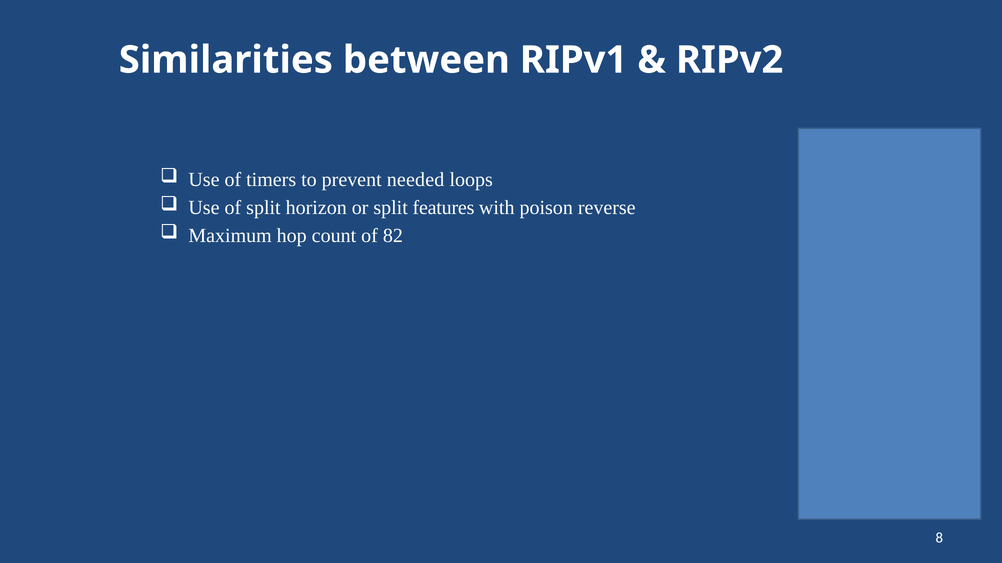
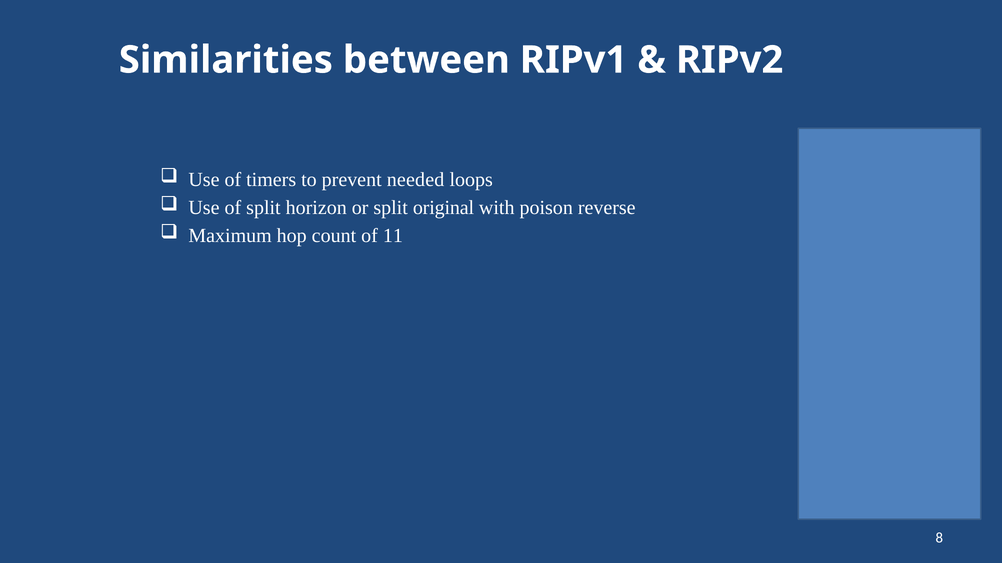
features: features -> original
82: 82 -> 11
